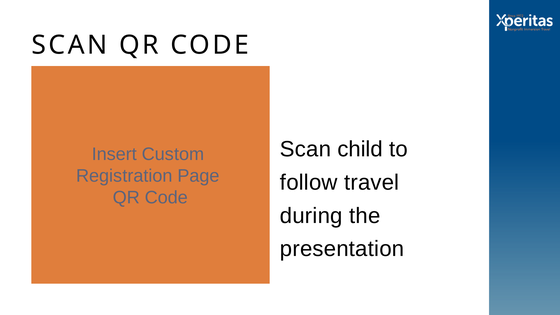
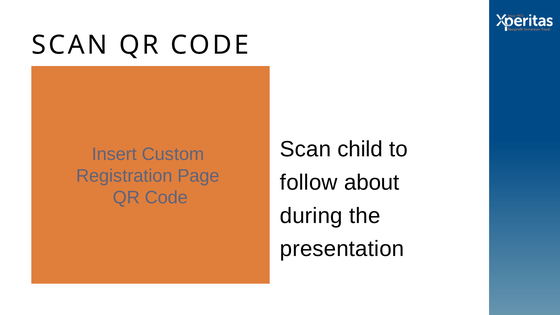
travel: travel -> about
